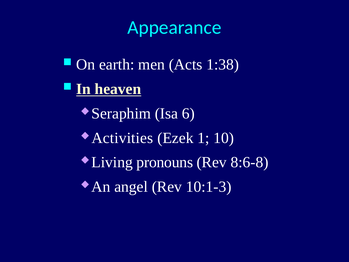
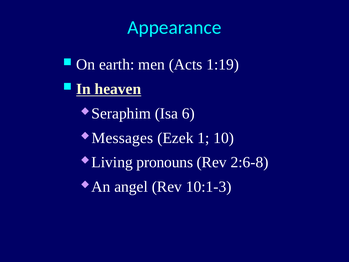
1:38: 1:38 -> 1:19
Activities: Activities -> Messages
8:6-8: 8:6-8 -> 2:6-8
